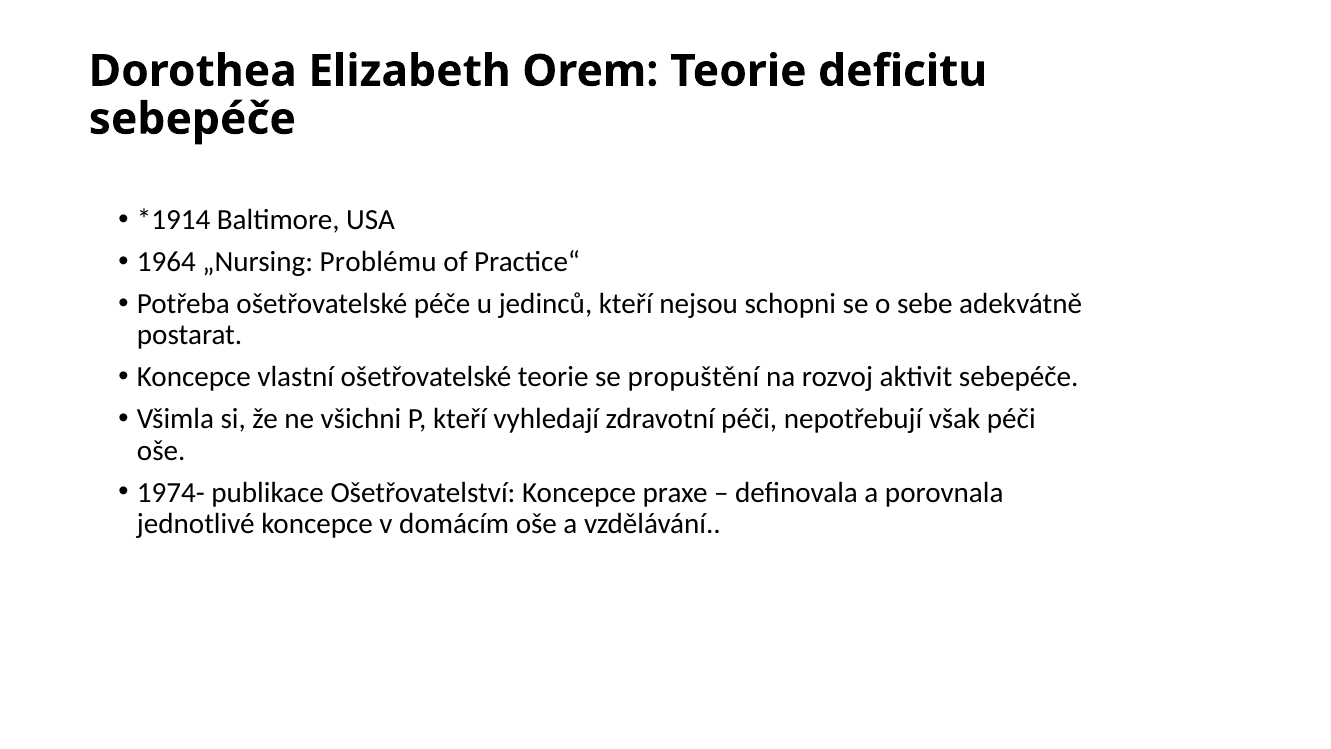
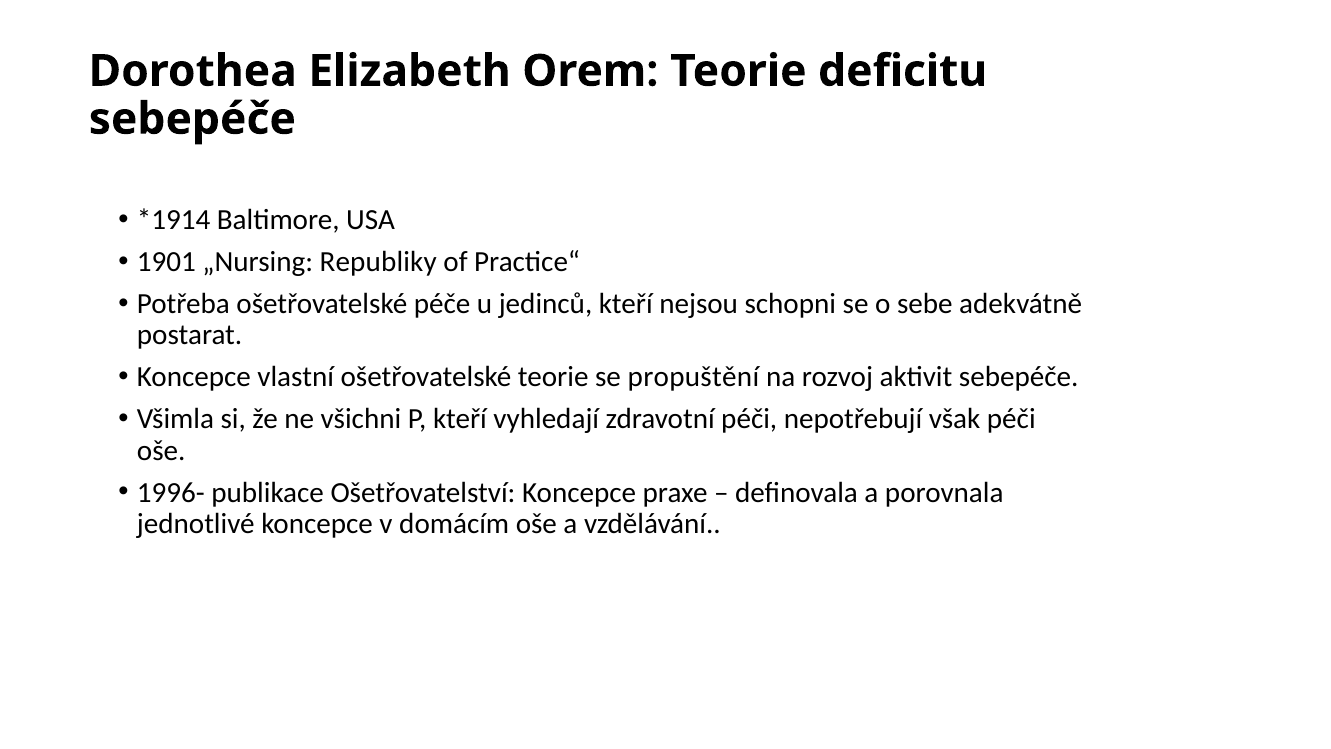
1964: 1964 -> 1901
Problému: Problému -> Republiky
1974-: 1974- -> 1996-
